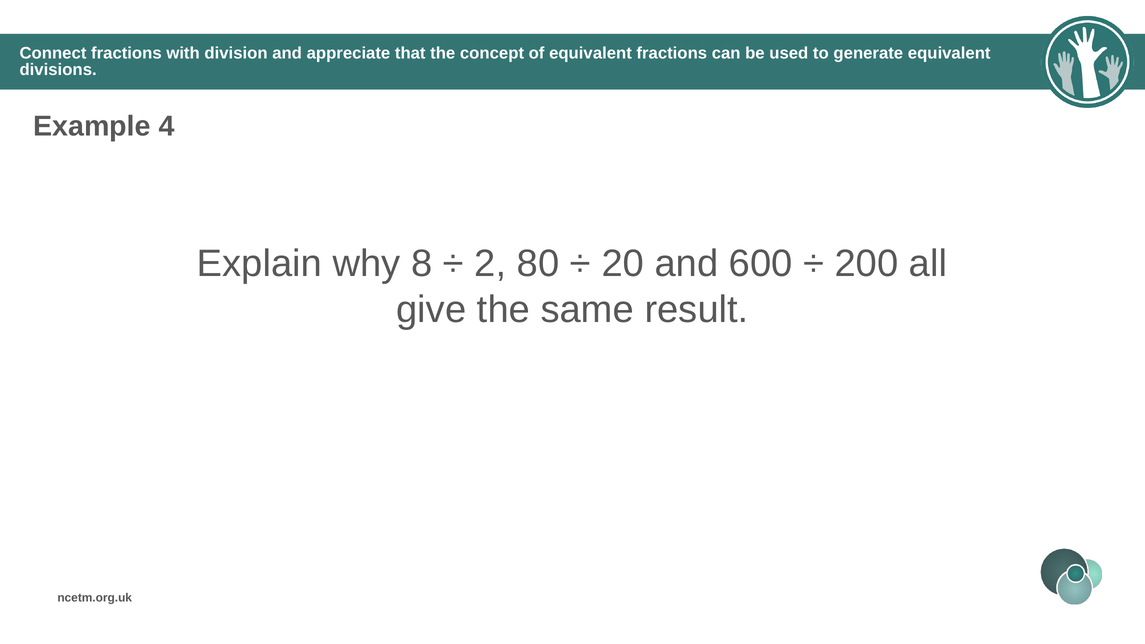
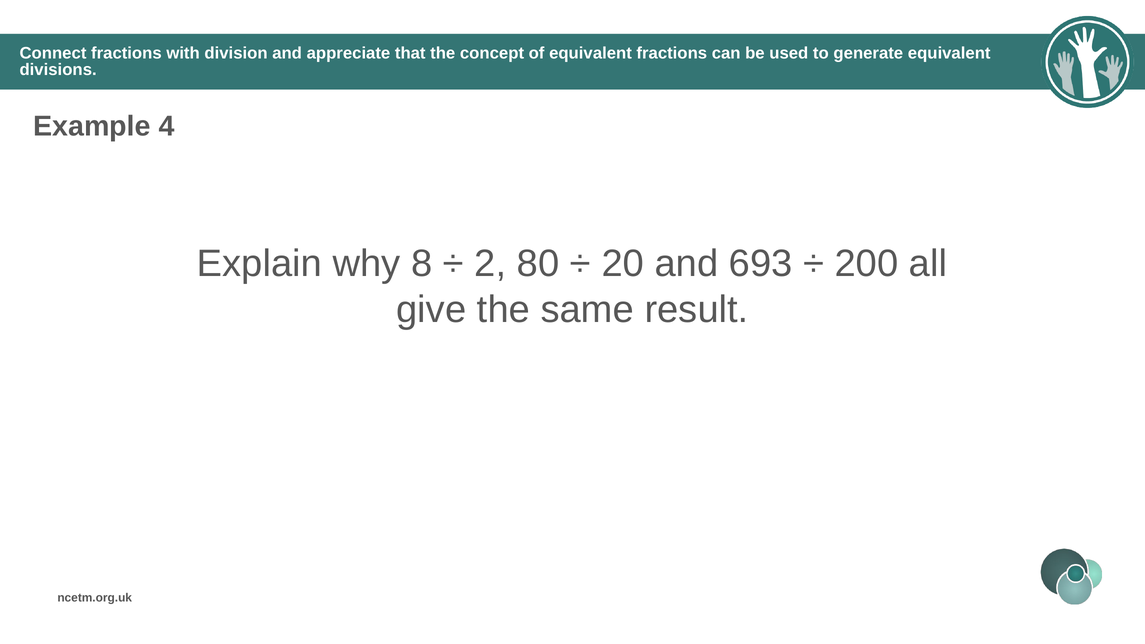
600: 600 -> 693
